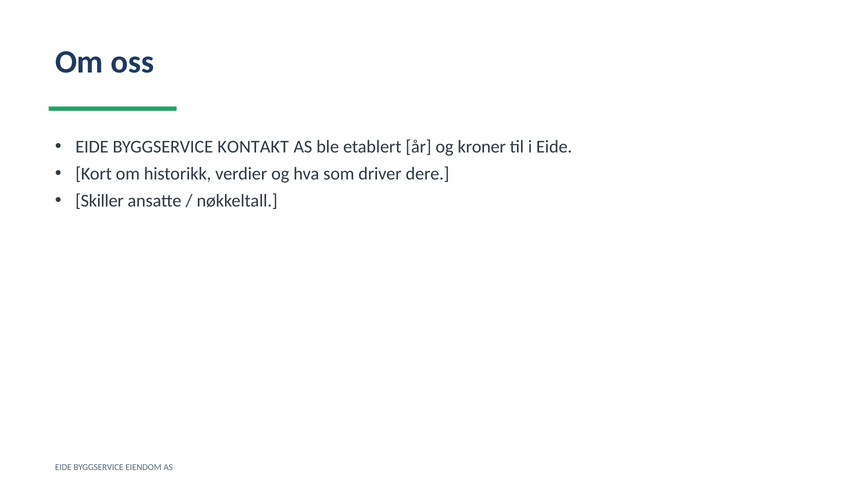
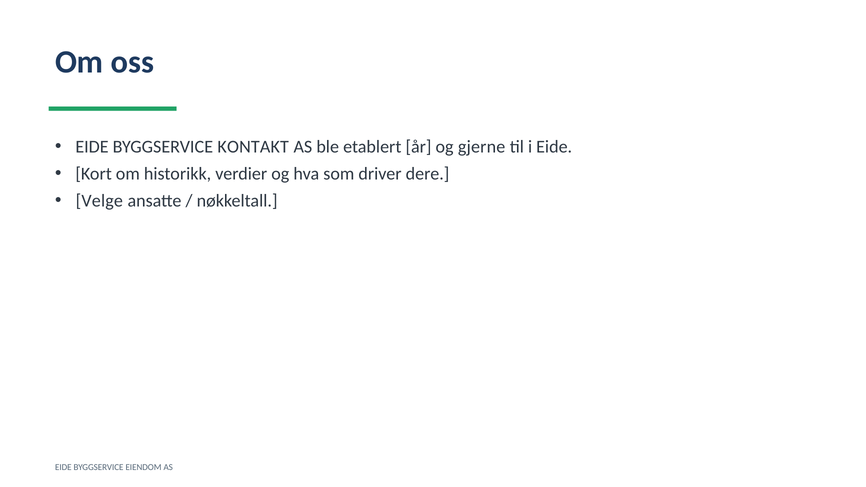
kroner: kroner -> gjerne
Skiller: Skiller -> Velge
